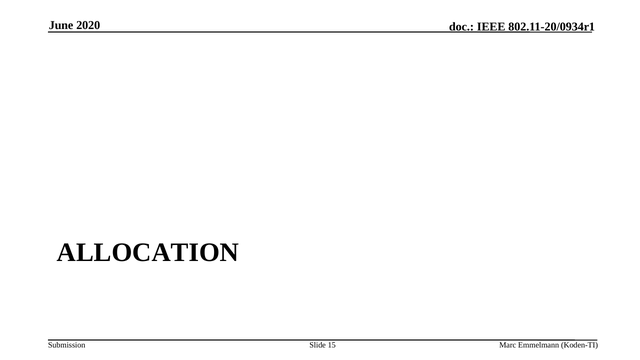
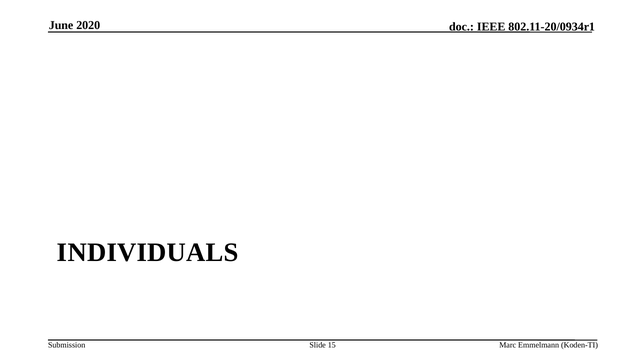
ALLOCATION: ALLOCATION -> INDIVIDUALS
